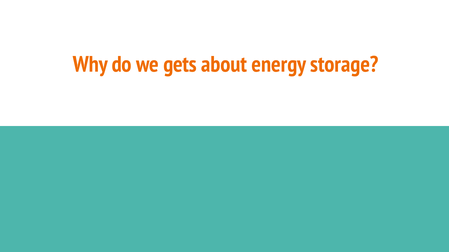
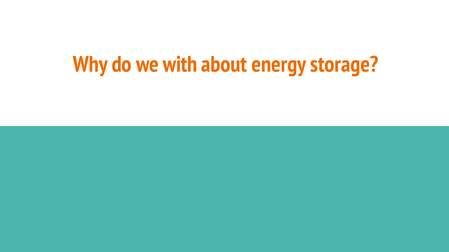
gets: gets -> with
